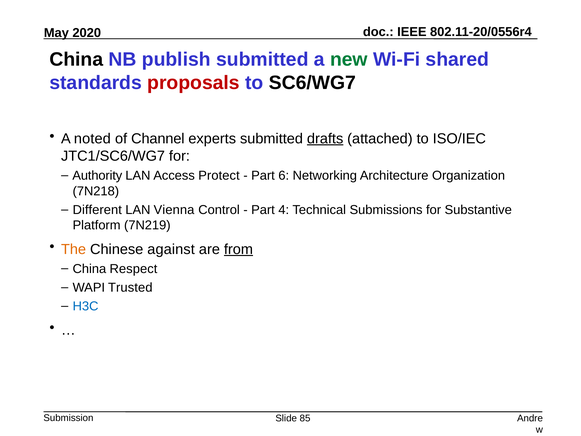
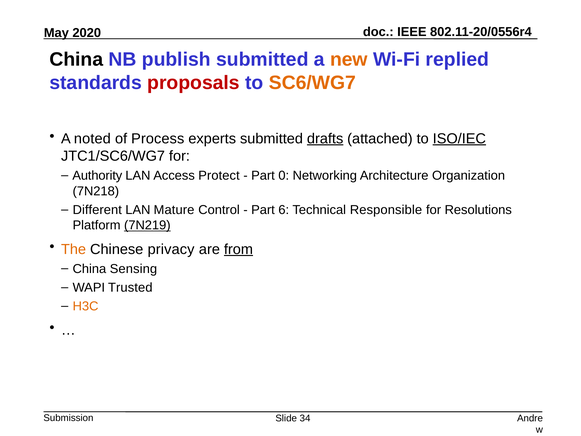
new colour: green -> orange
shared: shared -> replied
SC6/WG7 colour: black -> orange
Channel: Channel -> Process
ISO/IEC underline: none -> present
6: 6 -> 0
Vienna: Vienna -> Mature
4: 4 -> 6
Submissions: Submissions -> Responsible
Substantive: Substantive -> Resolutions
7N219 underline: none -> present
against: against -> privacy
Respect: Respect -> Sensing
H3C colour: blue -> orange
85: 85 -> 34
